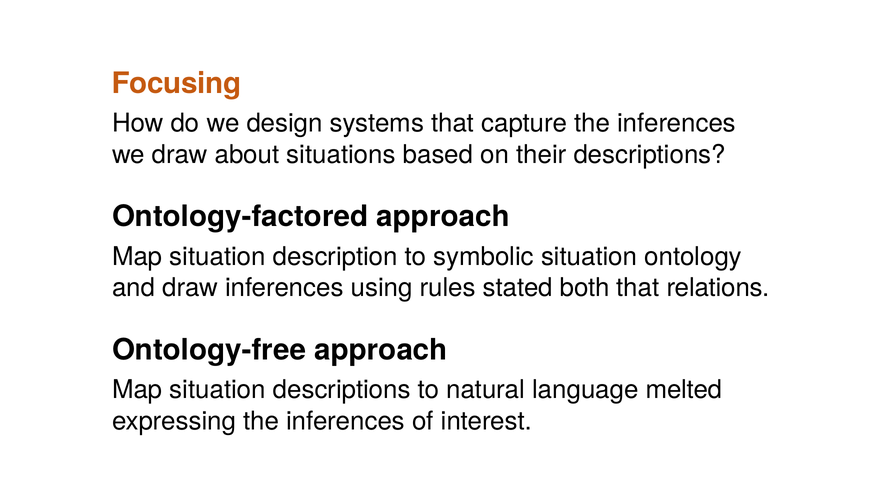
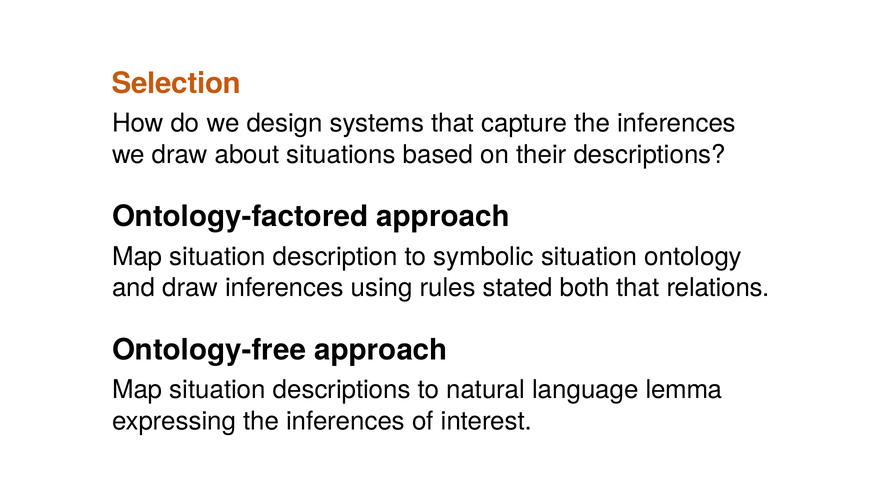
Focusing: Focusing -> Selection
melted: melted -> lemma
